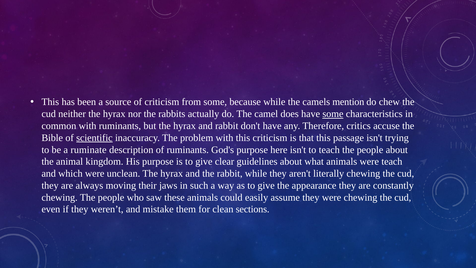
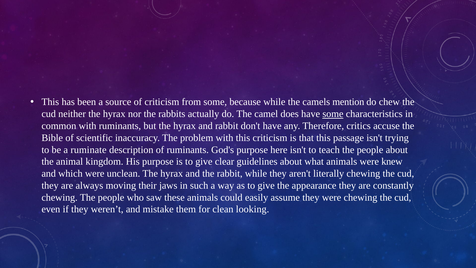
scientific underline: present -> none
were teach: teach -> knew
sections: sections -> looking
